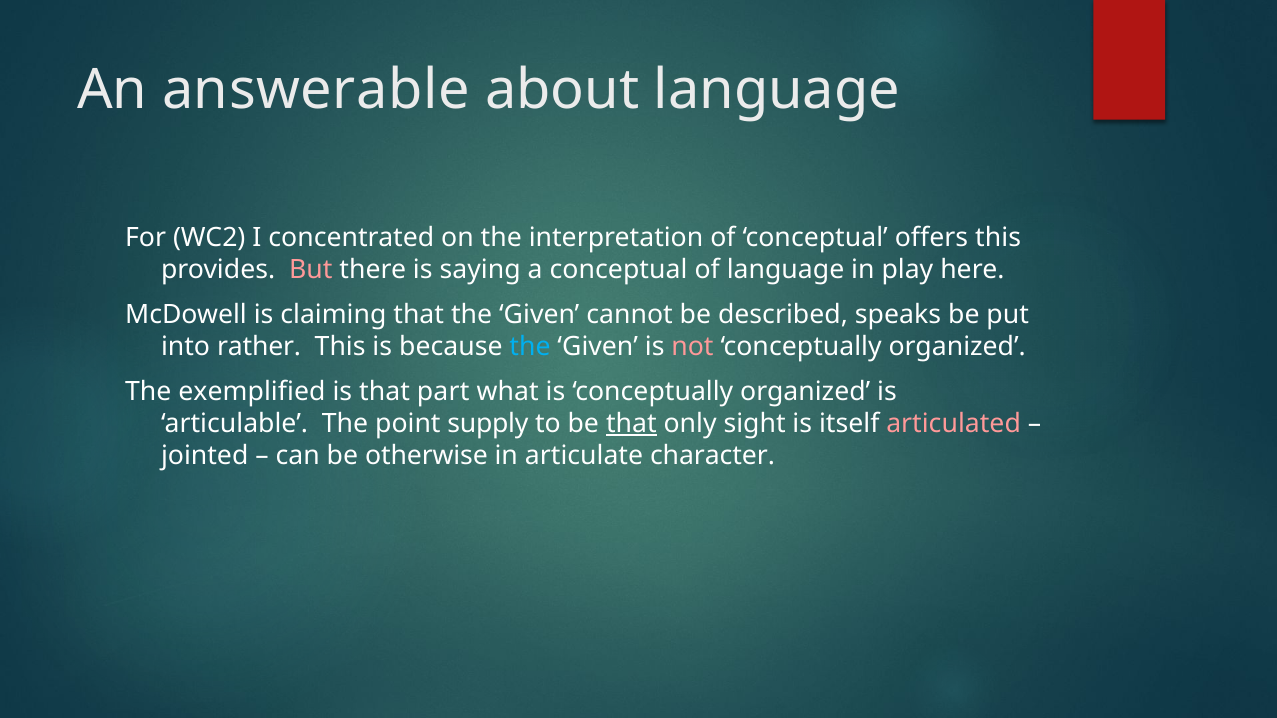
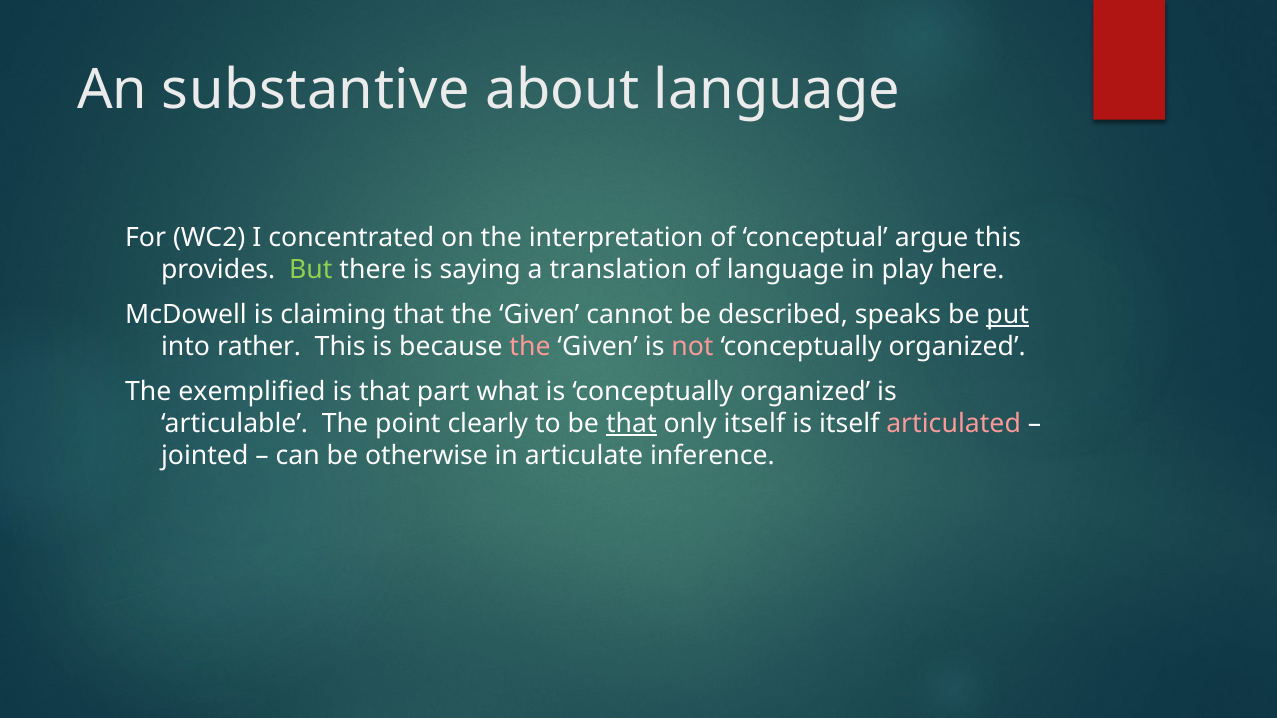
answerable: answerable -> substantive
offers: offers -> argue
But colour: pink -> light green
a conceptual: conceptual -> translation
put underline: none -> present
the at (530, 347) colour: light blue -> pink
supply: supply -> clearly
only sight: sight -> itself
character: character -> inference
